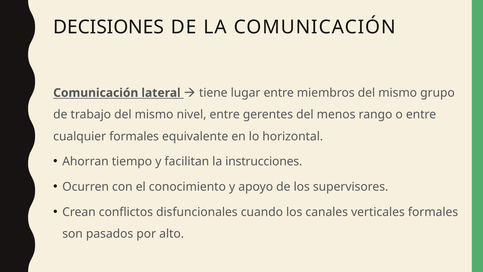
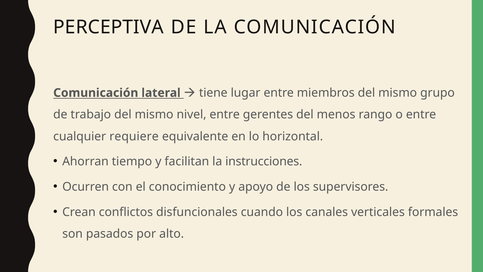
DECISIONES: DECISIONES -> PERCEPTIVA
cualquier formales: formales -> requiere
